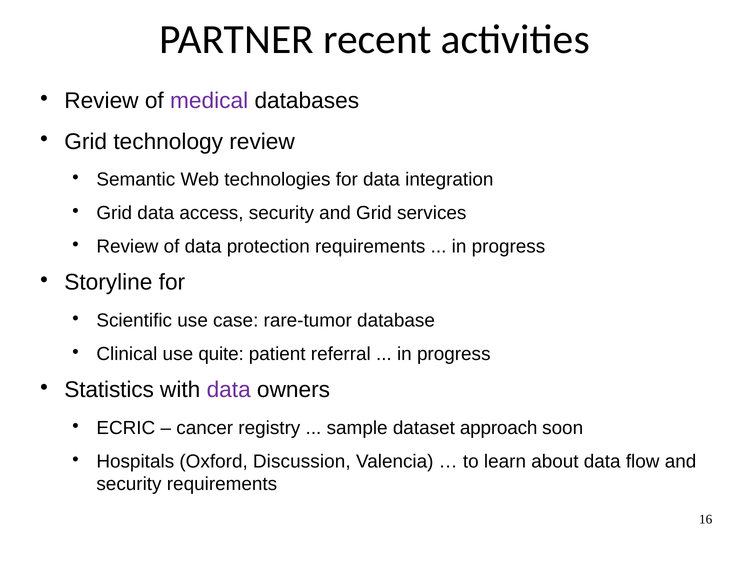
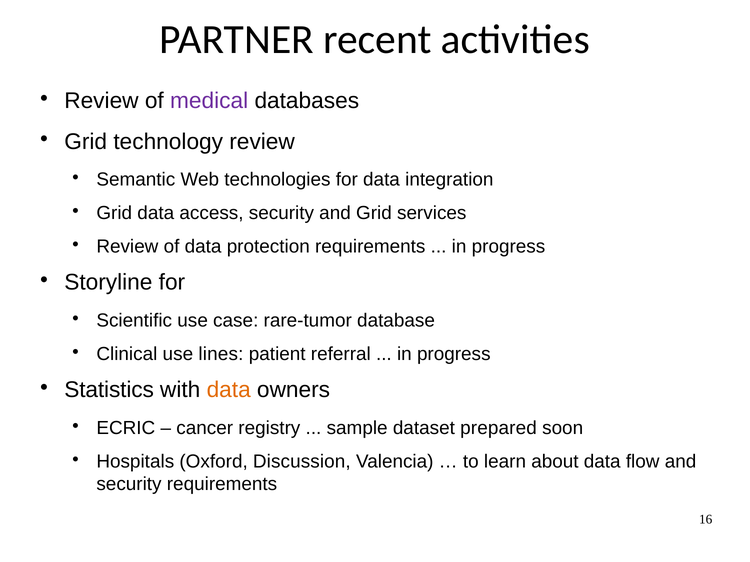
quite: quite -> lines
data at (229, 390) colour: purple -> orange
approach: approach -> prepared
